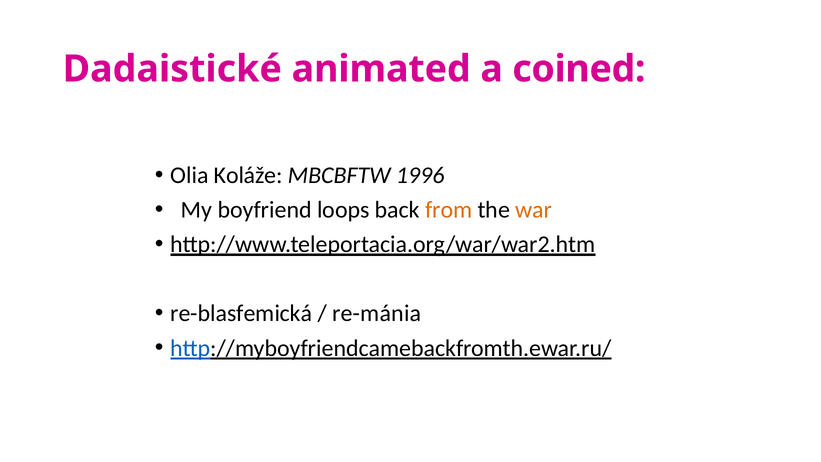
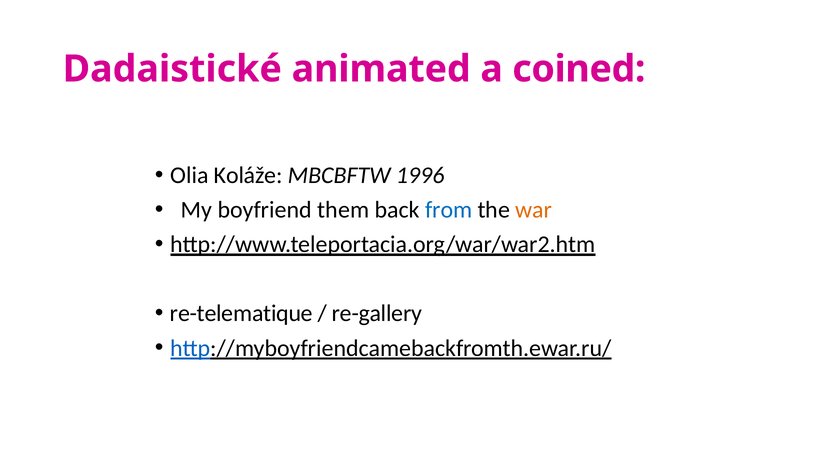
loops: loops -> them
from colour: orange -> blue
re-blasfemická: re-blasfemická -> re-telematique
re-mánia: re-mánia -> re-gallery
